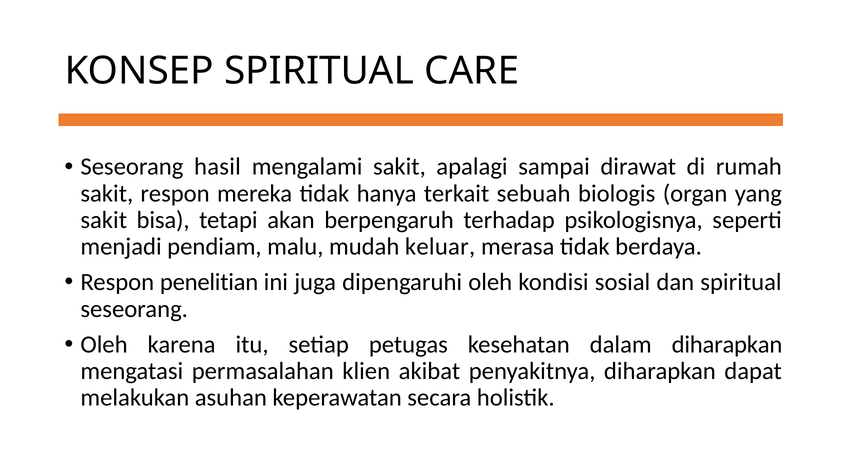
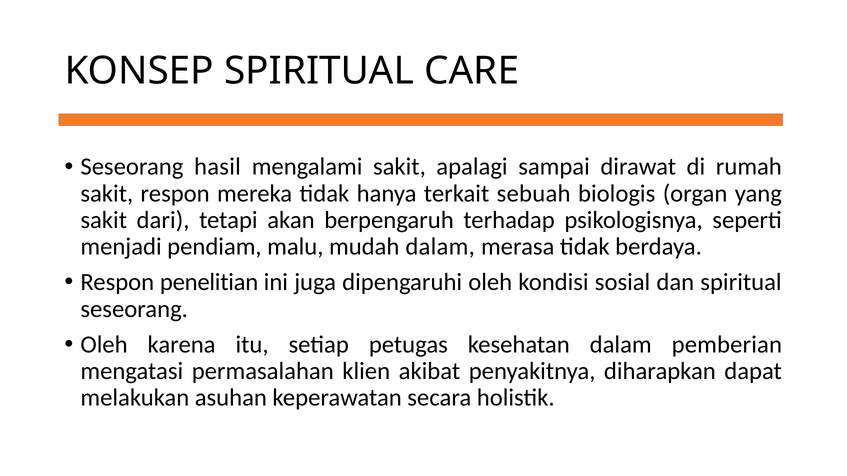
bisa: bisa -> dari
mudah keluar: keluar -> dalam
dalam diharapkan: diharapkan -> pemberian
